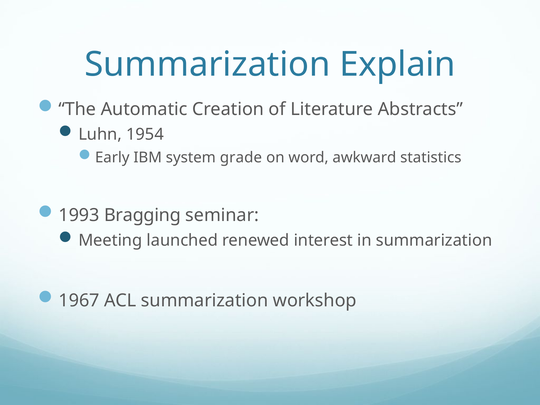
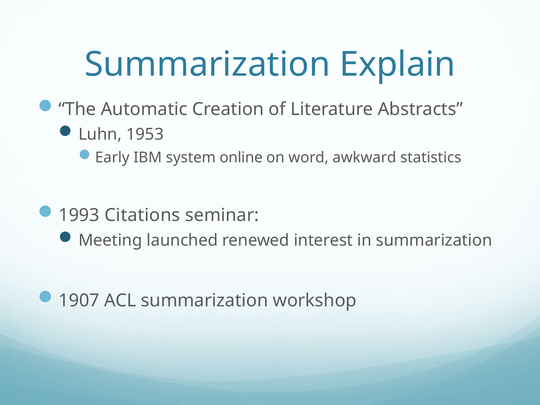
1954: 1954 -> 1953
grade: grade -> online
Bragging: Bragging -> Citations
1967: 1967 -> 1907
